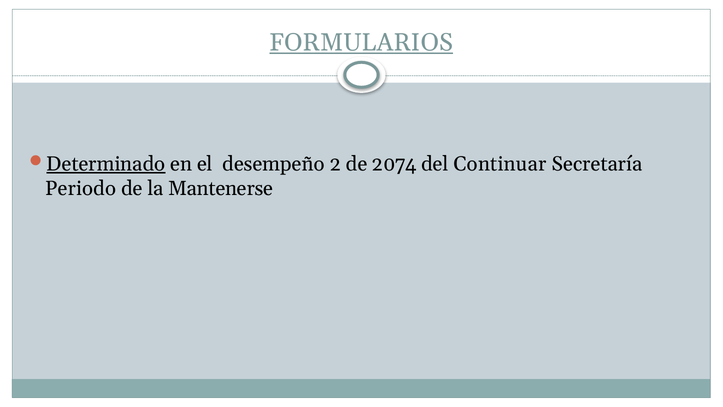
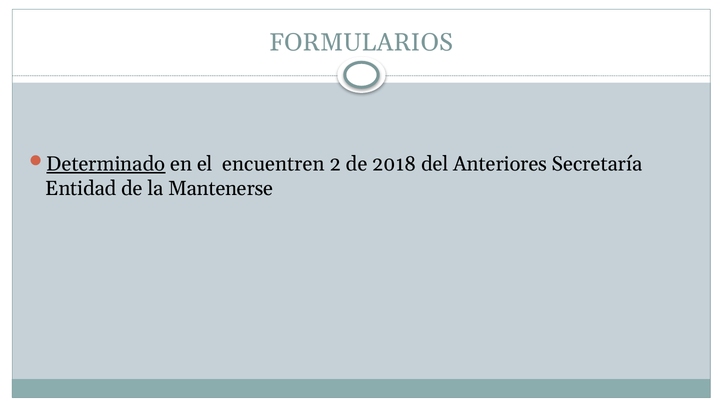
FORMULARIOS underline: present -> none
desempeño: desempeño -> encuentren
2074: 2074 -> 2018
Continuar: Continuar -> Anteriores
Periodo: Periodo -> Entidad
